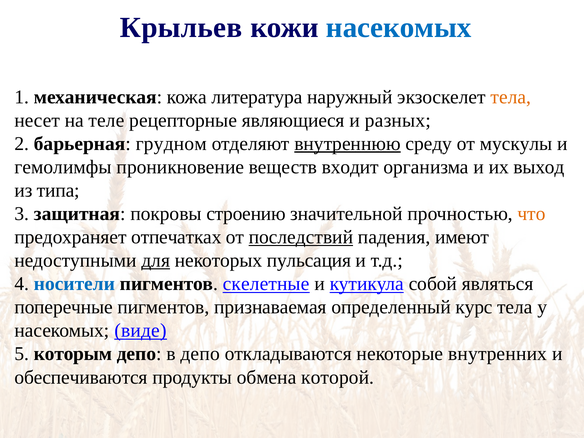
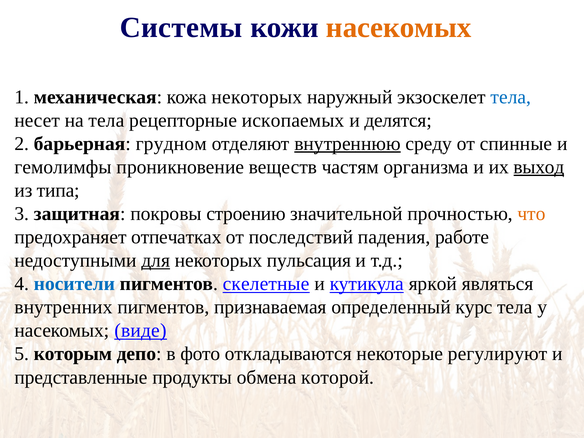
Крыльев: Крыльев -> Системы
насекомых at (399, 27) colour: blue -> orange
кожа литература: литература -> некоторых
тела at (511, 97) colour: orange -> blue
на теле: теле -> тела
являющиеся: являющиеся -> ископаемых
разных: разных -> делятся
мускулы: мускулы -> спинные
входит: входит -> частям
выход underline: none -> present
последствий underline: present -> none
имеют: имеют -> работе
собой: собой -> яркой
поперечные: поперечные -> внутренних
в депо: депо -> фото
внутренних: внутренних -> регулируют
обеспечиваются: обеспечиваются -> представленные
